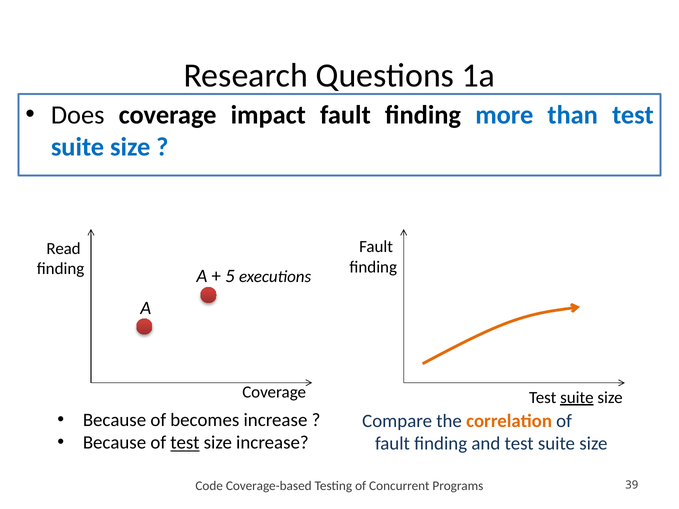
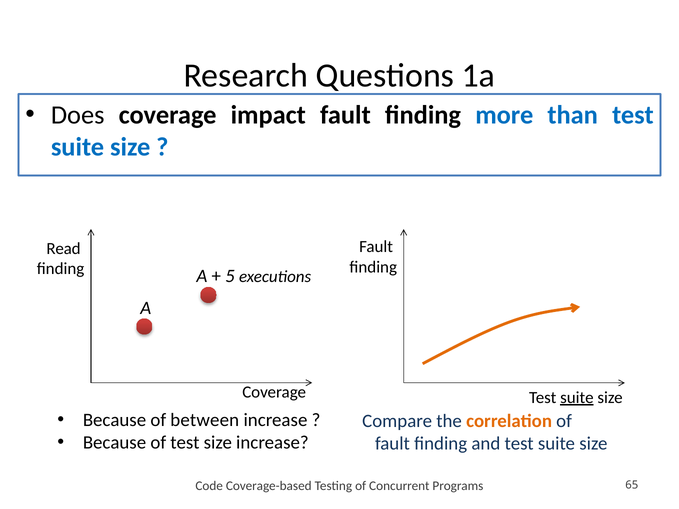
becomes: becomes -> between
test at (185, 443) underline: present -> none
39: 39 -> 65
